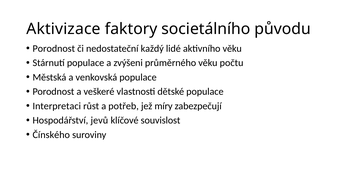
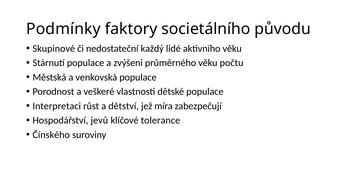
Aktivizace: Aktivizace -> Podmínky
Porodnost at (54, 48): Porodnost -> Skupinové
potřeb: potřeb -> dětství
míry: míry -> míra
souvislost: souvislost -> tolerance
